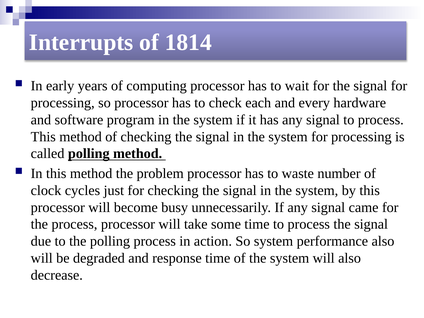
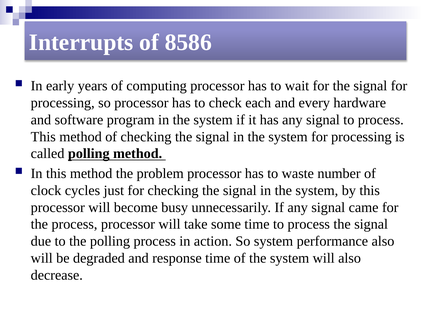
1814: 1814 -> 8586
